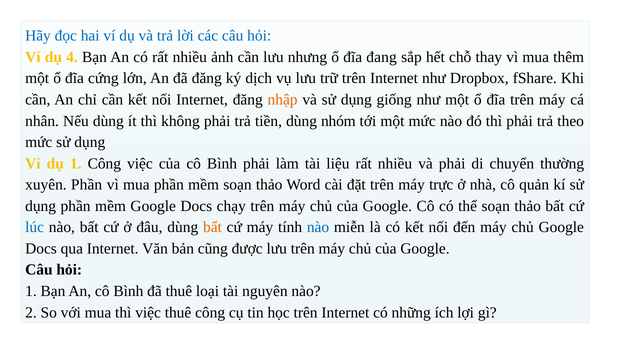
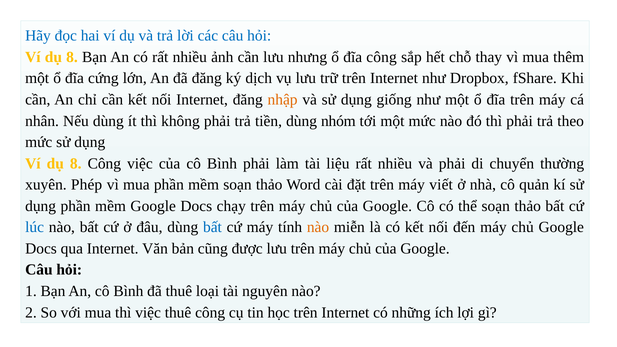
4 at (72, 57): 4 -> 8
đĩa đang: đang -> công
1 at (76, 164): 1 -> 8
xuyên Phần: Phần -> Phép
trực: trực -> viết
bất at (212, 227) colour: orange -> blue
nào at (318, 227) colour: blue -> orange
